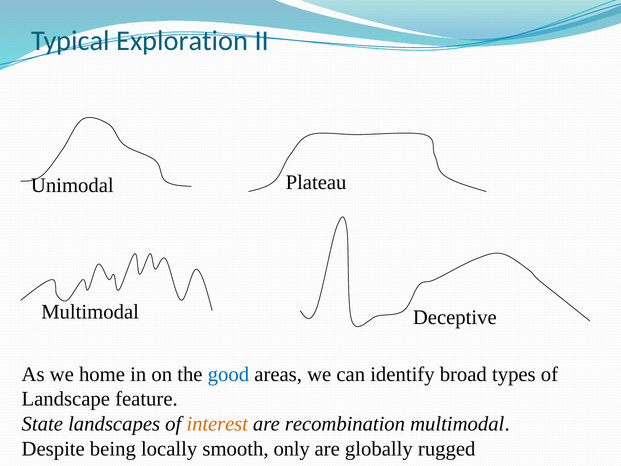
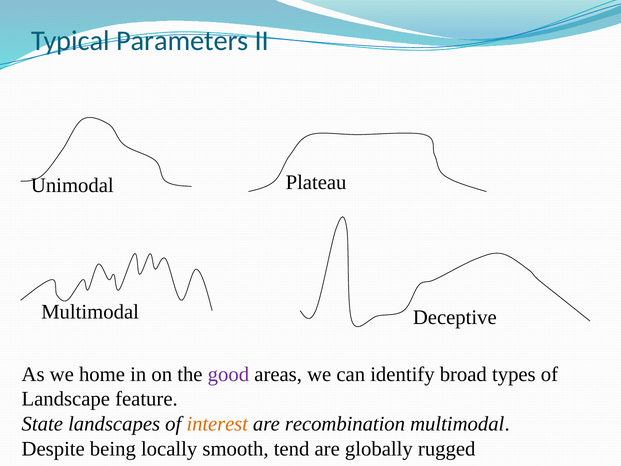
Exploration: Exploration -> Parameters
good colour: blue -> purple
only: only -> tend
